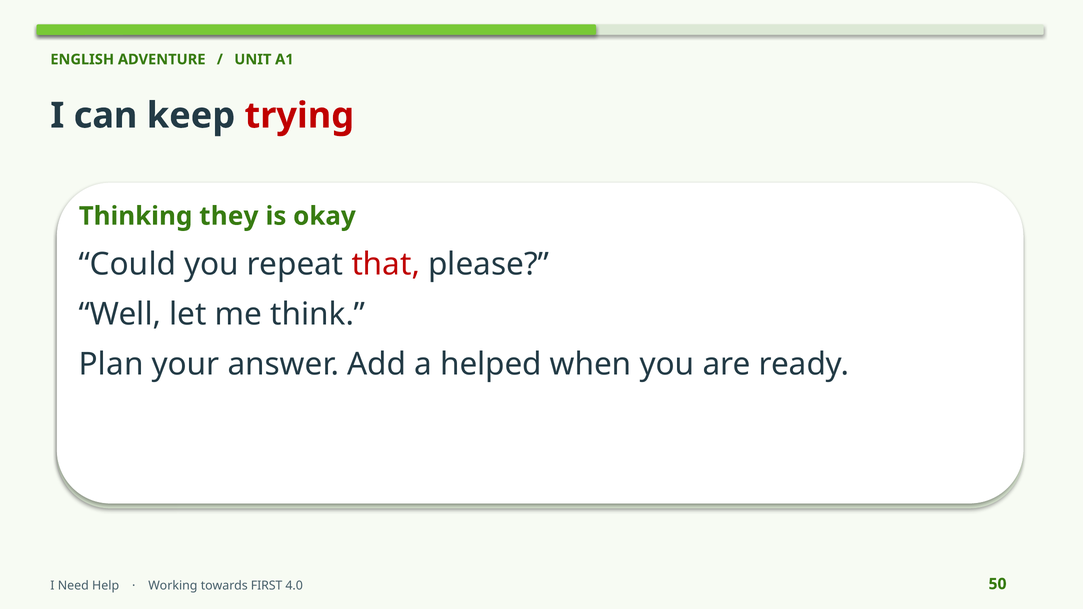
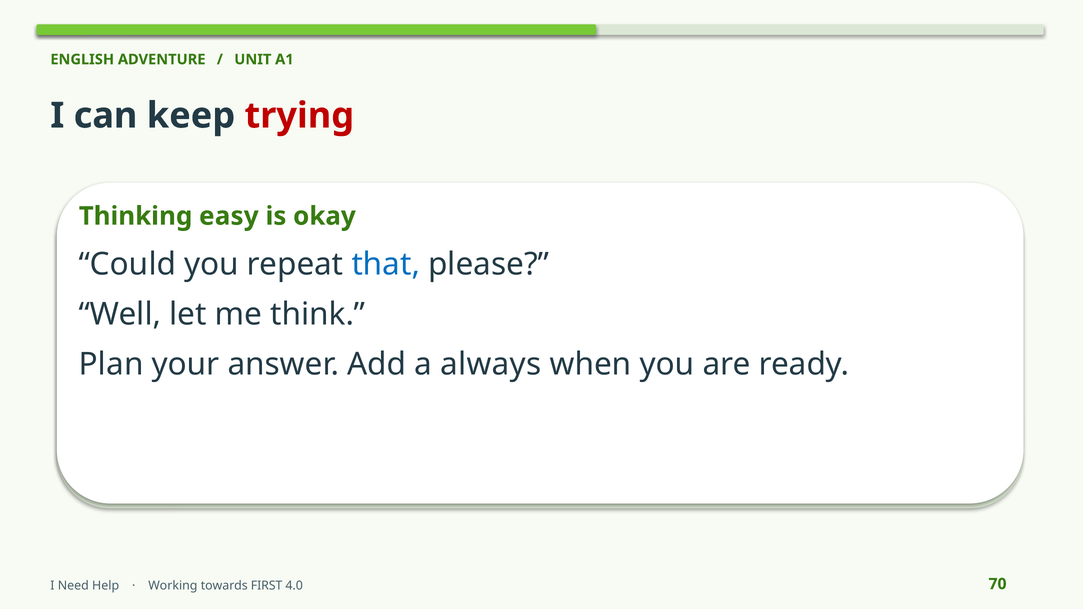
they: they -> easy
that colour: red -> blue
helped: helped -> always
50: 50 -> 70
